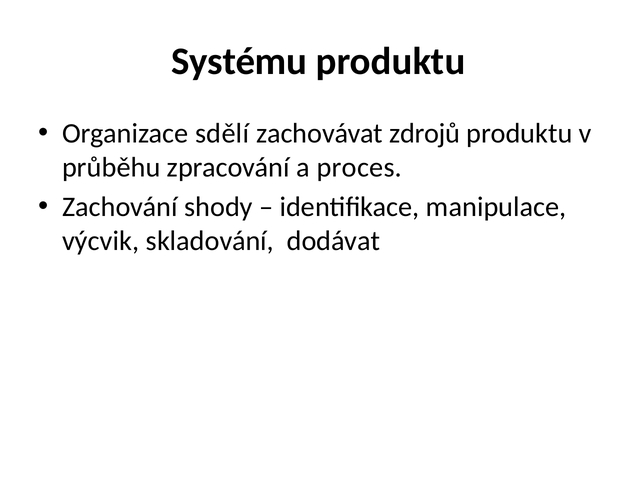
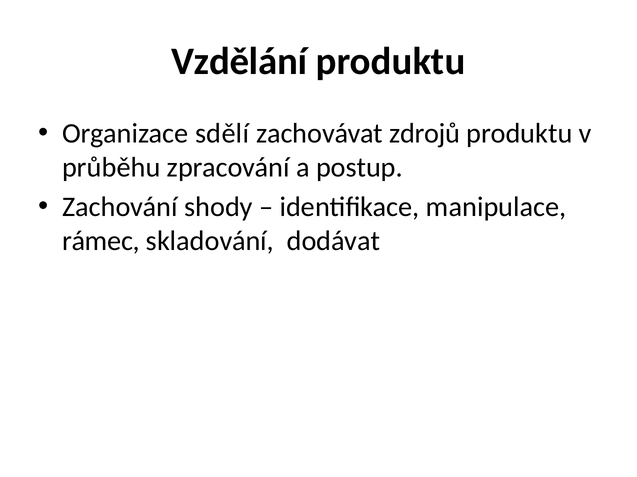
Systému: Systému -> Vzdělání
proces: proces -> postup
výcvik: výcvik -> rámec
